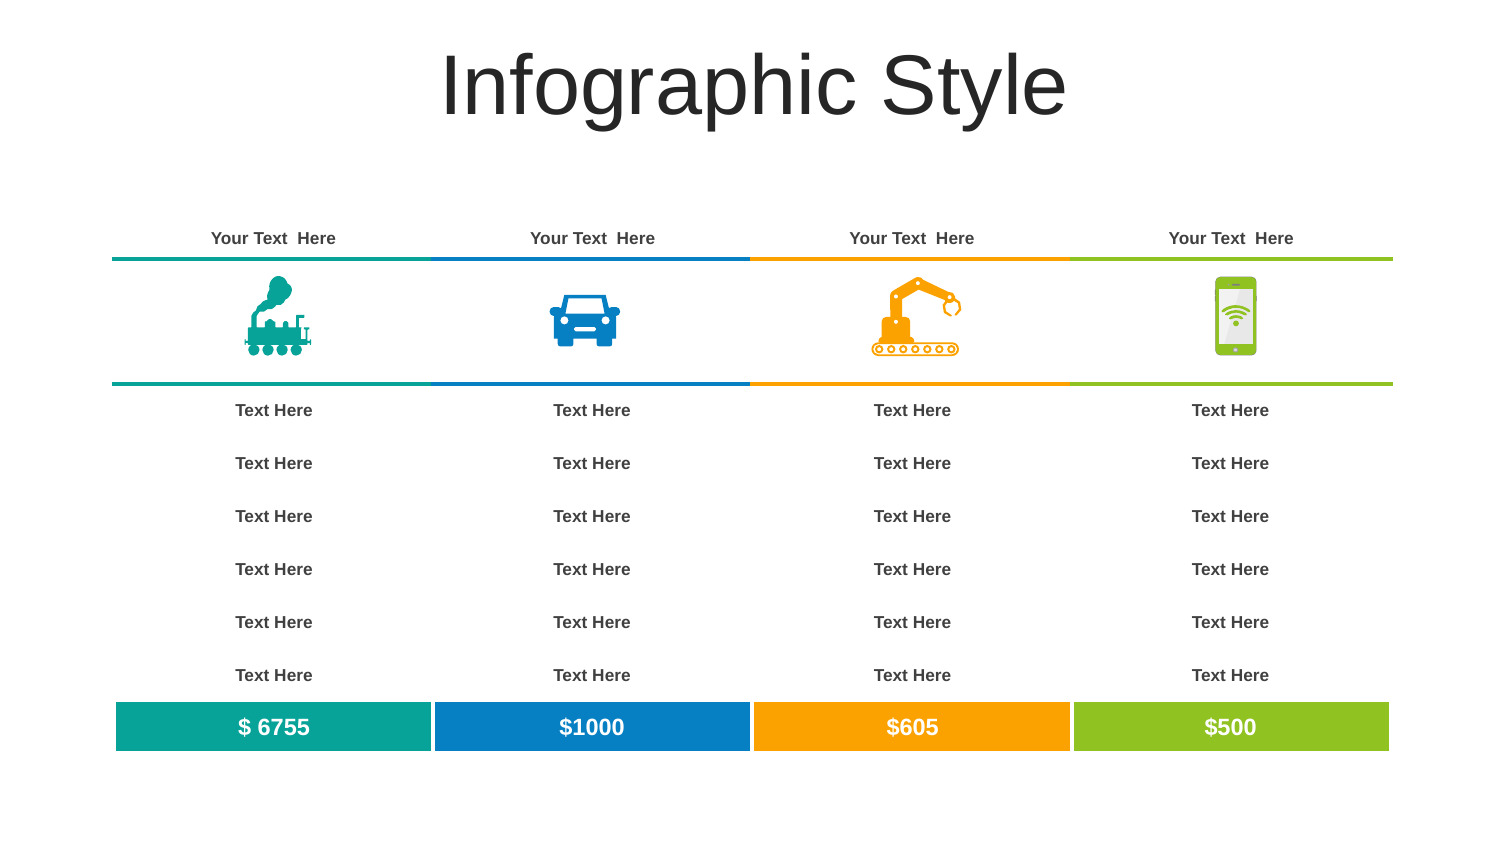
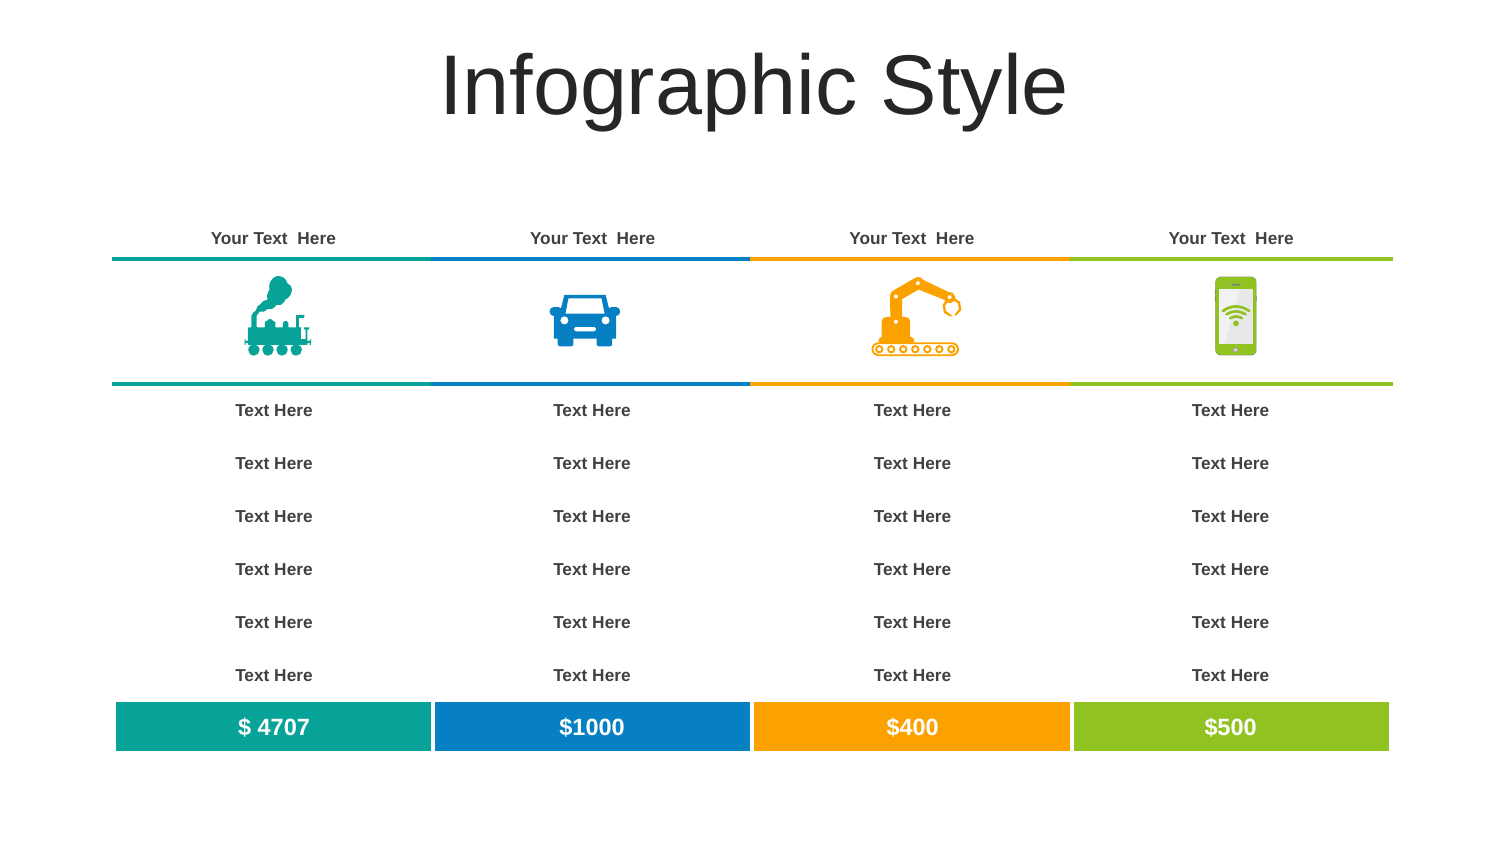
6755: 6755 -> 4707
$605: $605 -> $400
